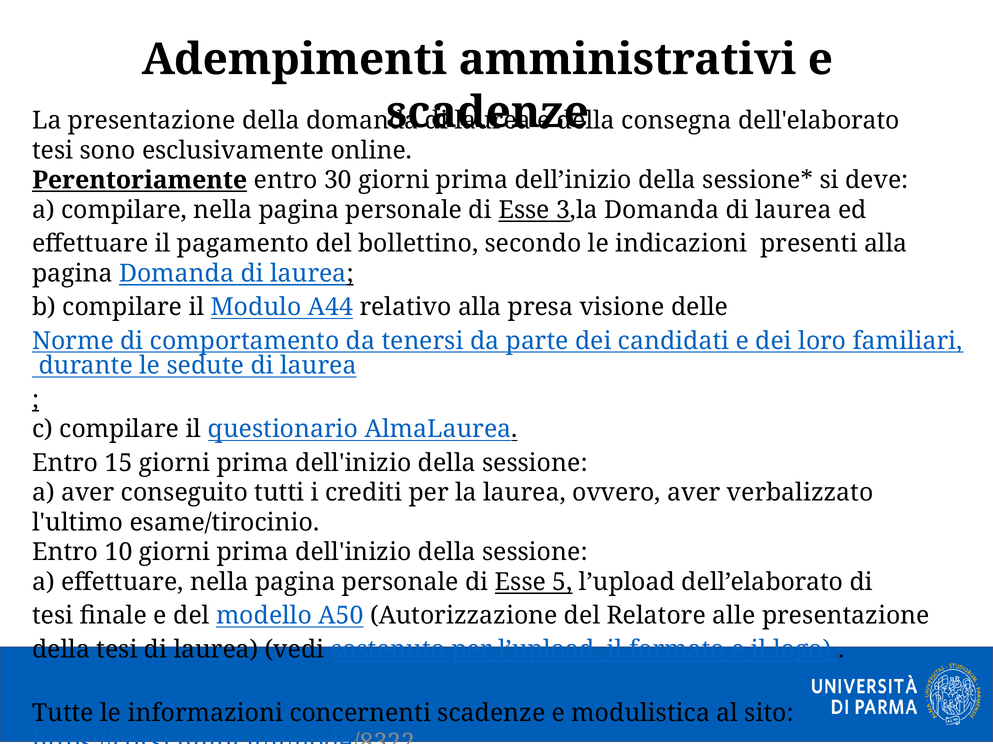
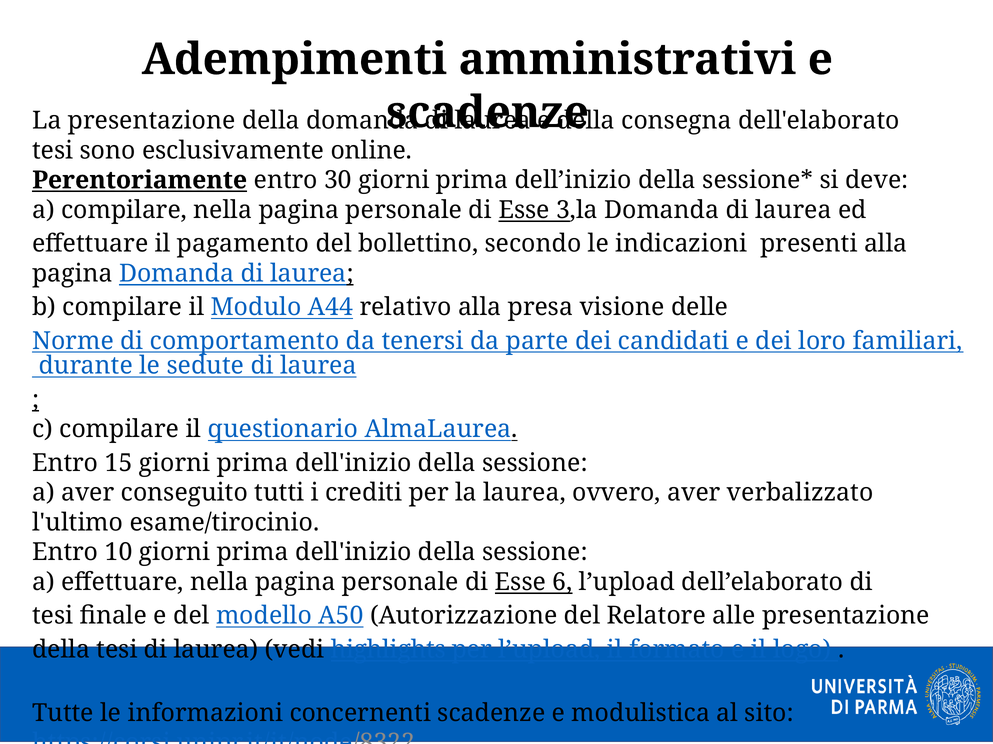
5: 5 -> 6
sostenuto: sostenuto -> highlights
